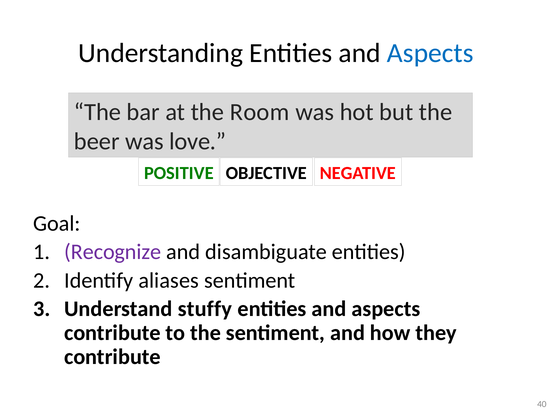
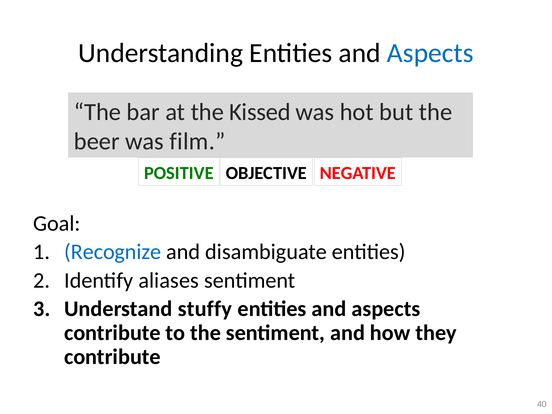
Room: Room -> Kissed
love: love -> film
Recognize colour: purple -> blue
